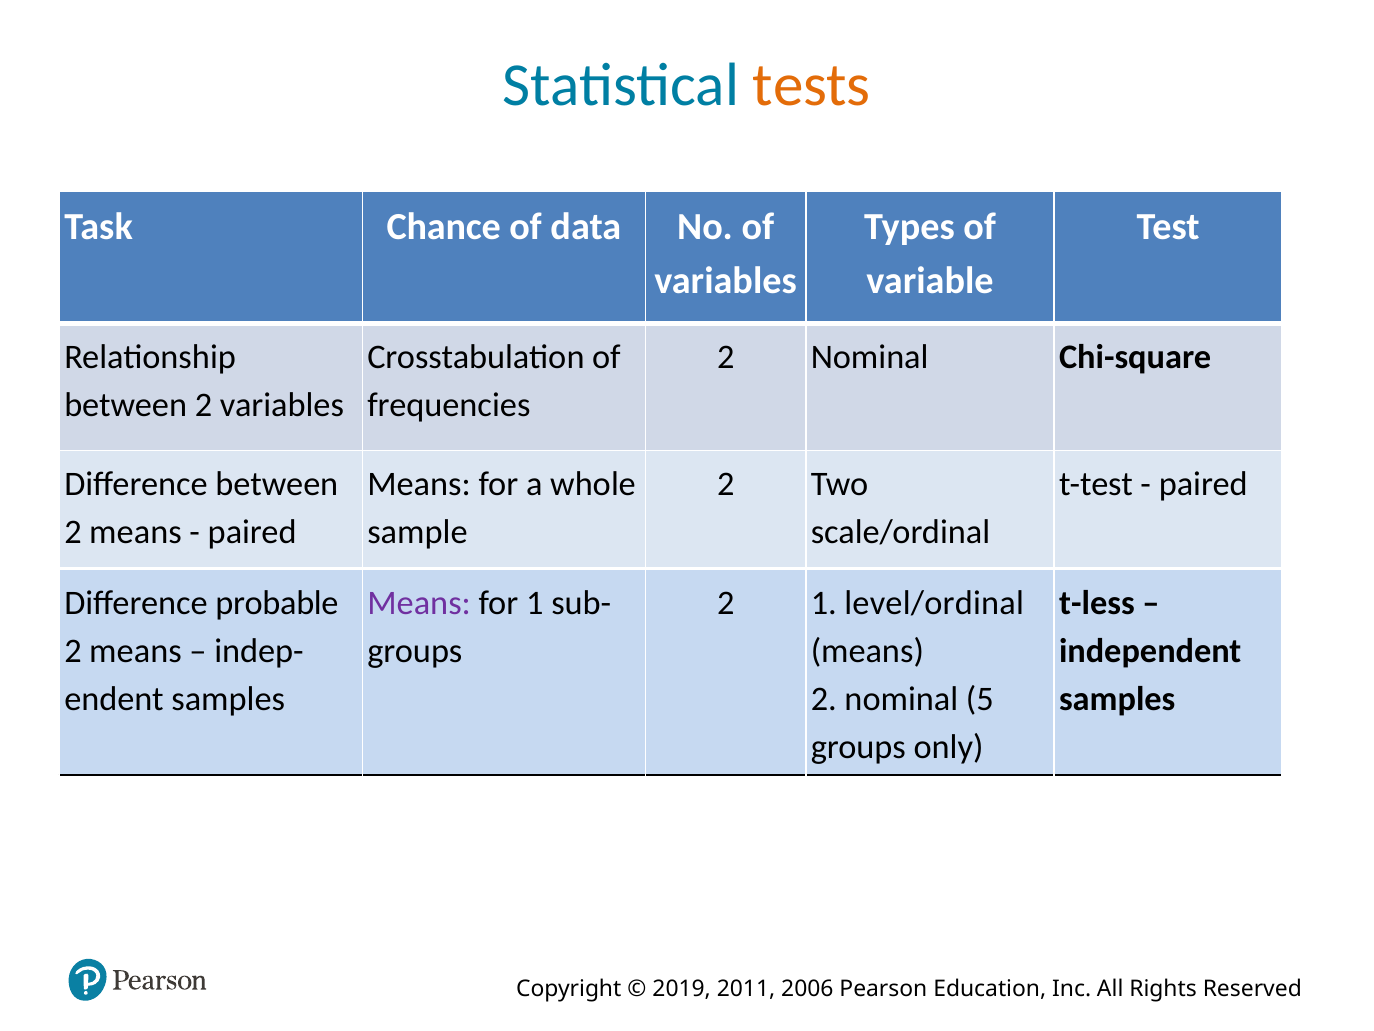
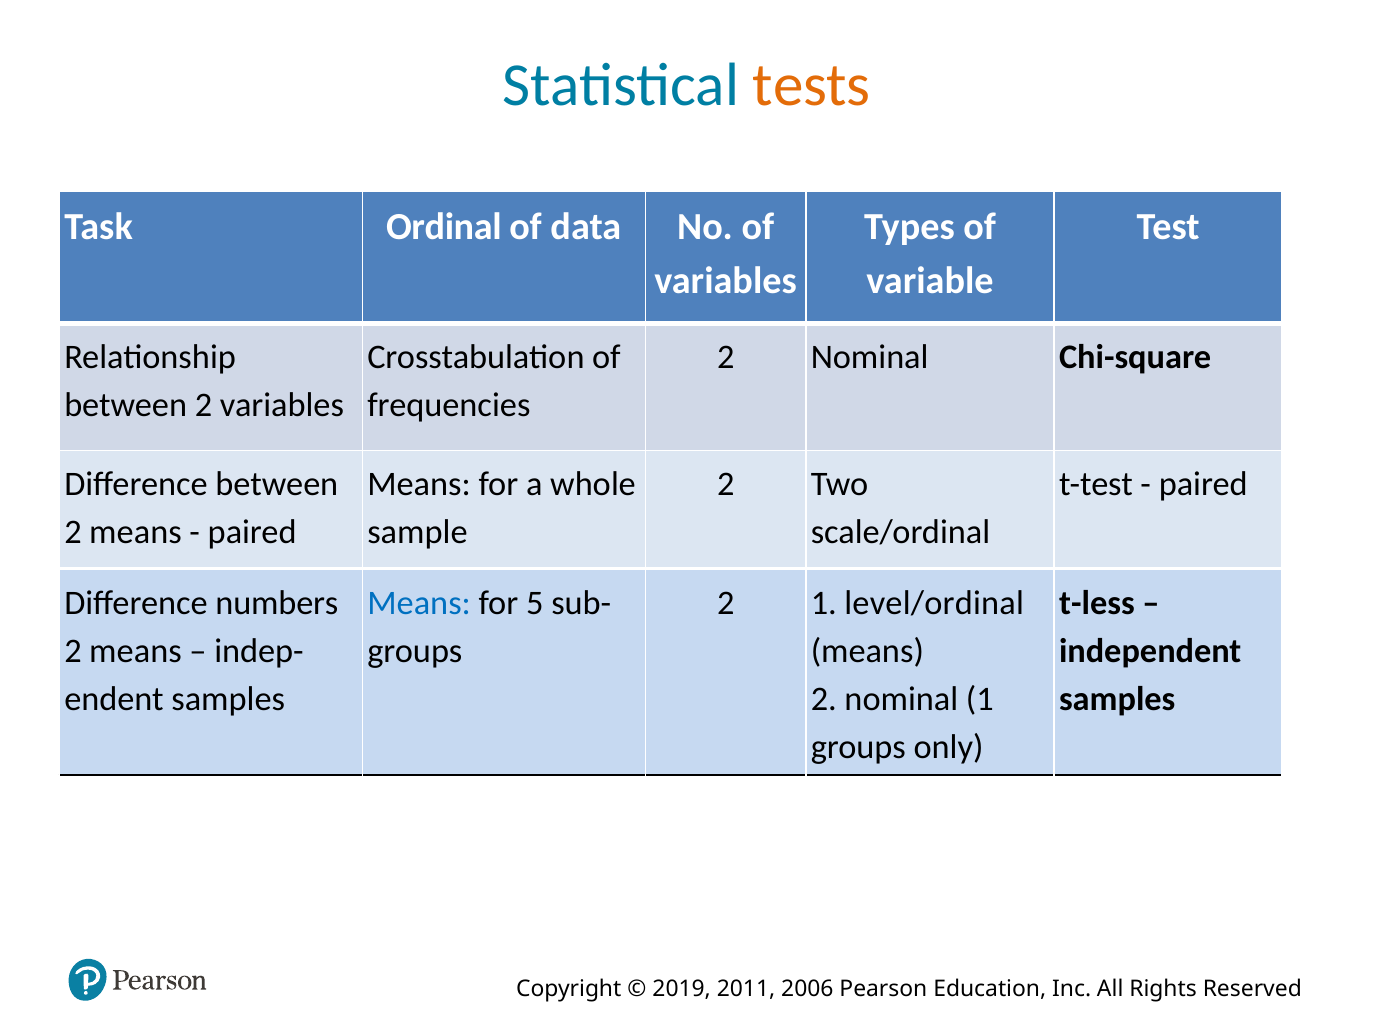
Chance: Chance -> Ordinal
probable: probable -> numbers
Means at (419, 602) colour: purple -> blue
for 1: 1 -> 5
nominal 5: 5 -> 1
